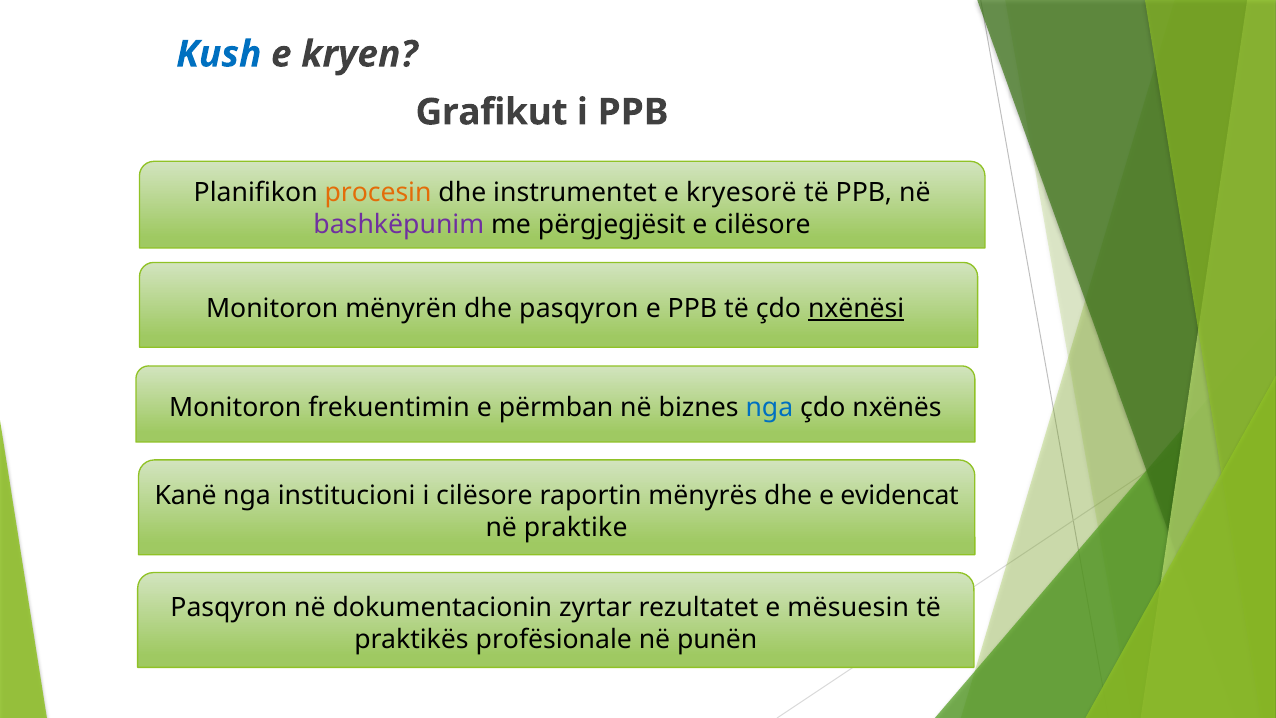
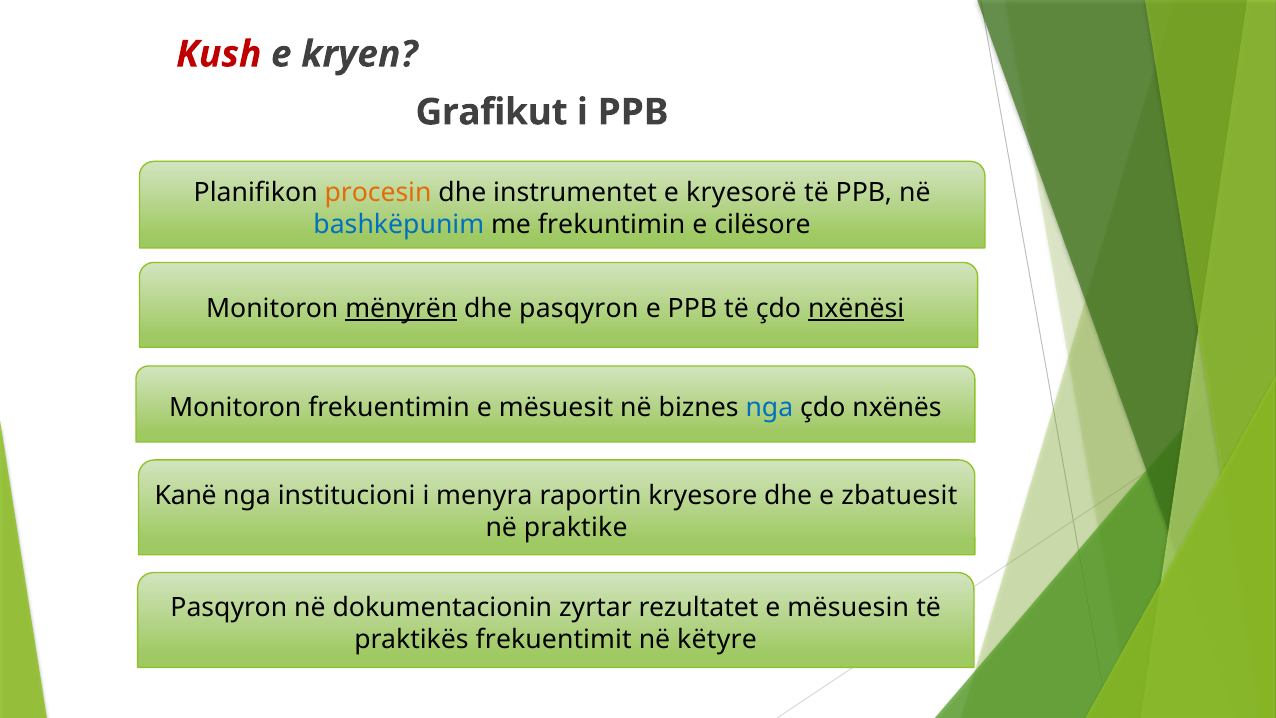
Kush colour: blue -> red
bashkëpunim colour: purple -> blue
përgjegjësit: përgjegjësit -> frekuntimin
mënyrën underline: none -> present
përmban: përmban -> mësuesit
i cilësore: cilësore -> menyra
mënyrës: mënyrës -> kryesore
evidencat: evidencat -> zbatuesit
profësionale: profësionale -> frekuentimit
punën: punën -> këtyre
